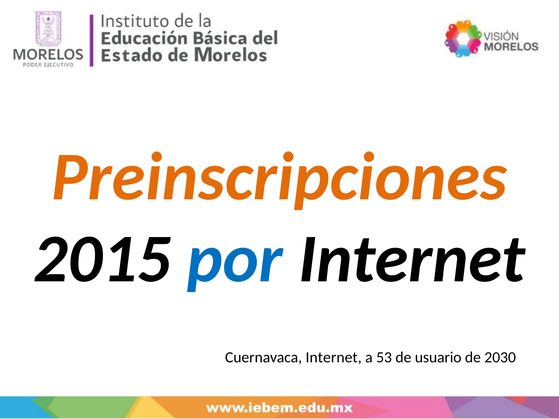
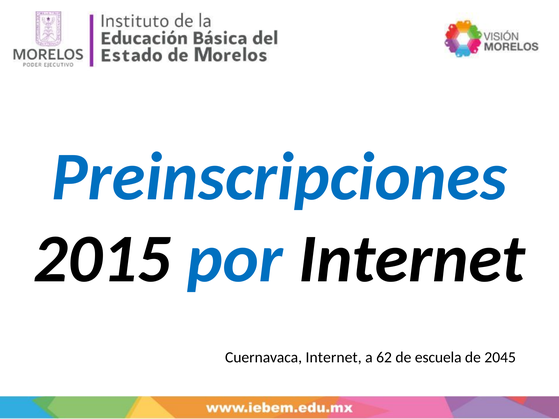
Preinscripciones colour: orange -> blue
53: 53 -> 62
usuario: usuario -> escuela
2030: 2030 -> 2045
